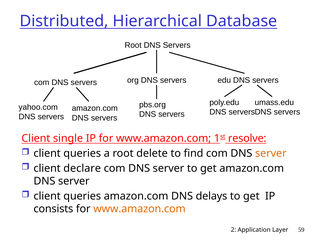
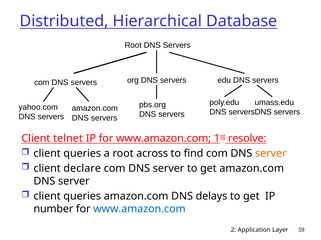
single: single -> telnet
delete: delete -> across
consists: consists -> number
www.amazon.com at (139, 209) colour: orange -> blue
